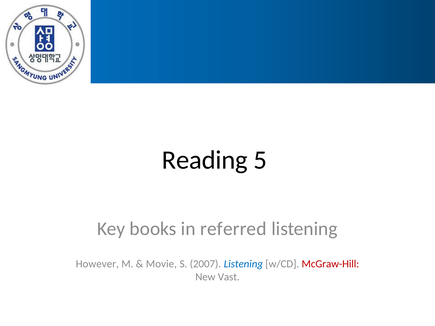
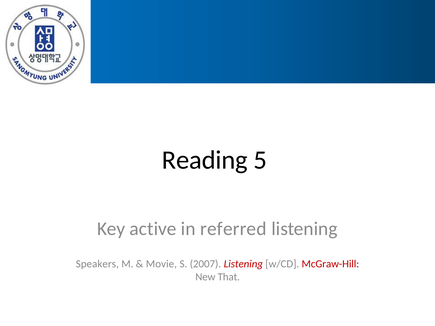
books: books -> active
However: However -> Speakers
Listening at (243, 264) colour: blue -> red
Vast: Vast -> That
